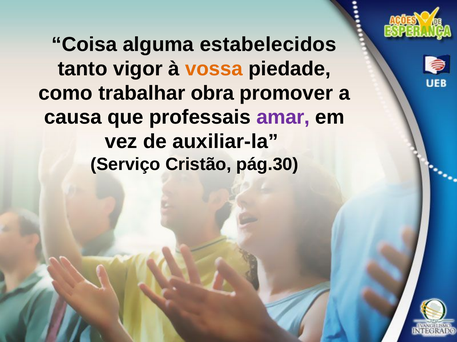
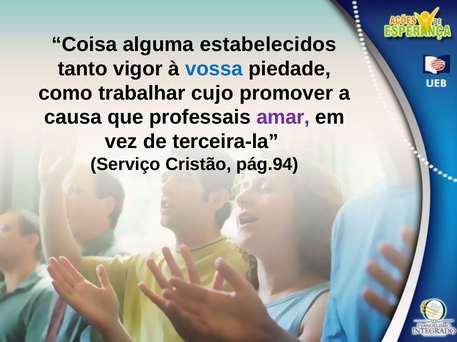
vossa colour: orange -> blue
obra: obra -> cujo
auxiliar-la: auxiliar-la -> terceira-la
pág.30: pág.30 -> pág.94
